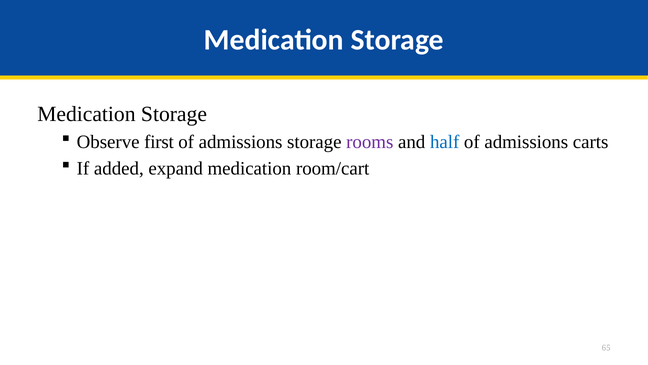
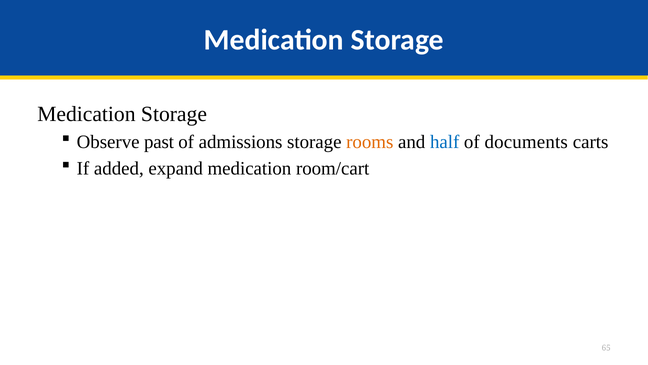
first: first -> past
rooms colour: purple -> orange
admissions at (526, 142): admissions -> documents
